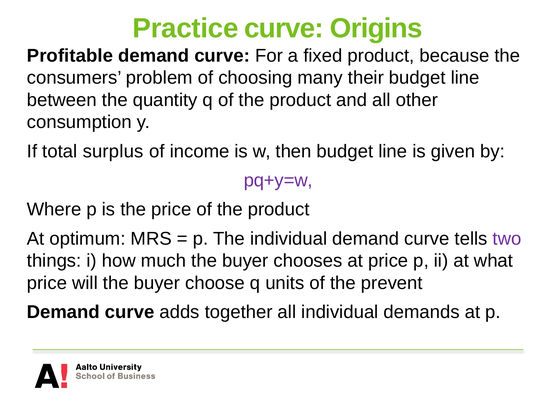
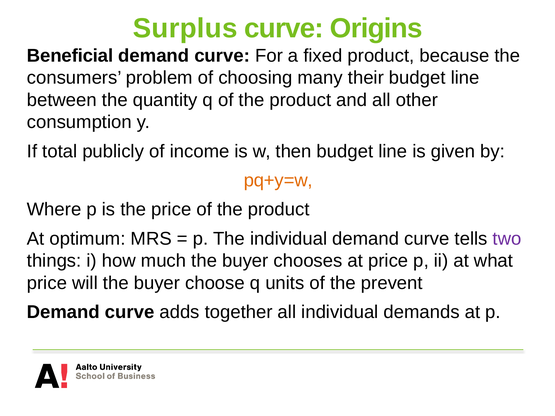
Practice: Practice -> Surplus
Profitable: Profitable -> Beneficial
surplus: surplus -> publicly
pq+y=w colour: purple -> orange
